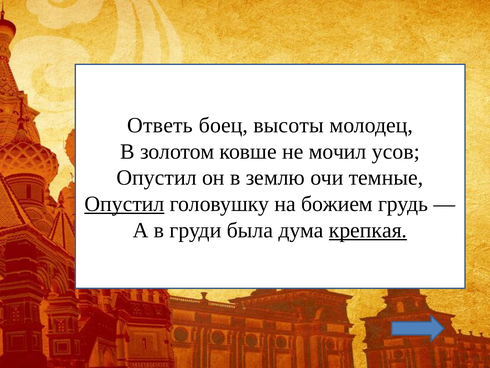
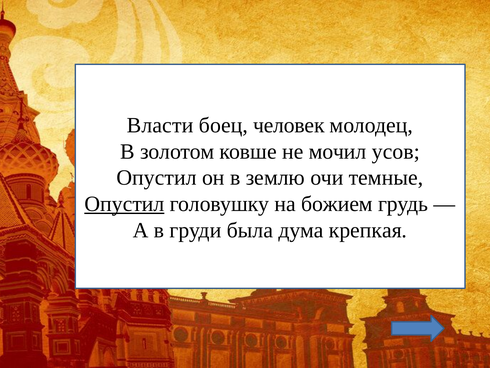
Ответь: Ответь -> Власти
высоты: высоты -> человек
крепкая underline: present -> none
